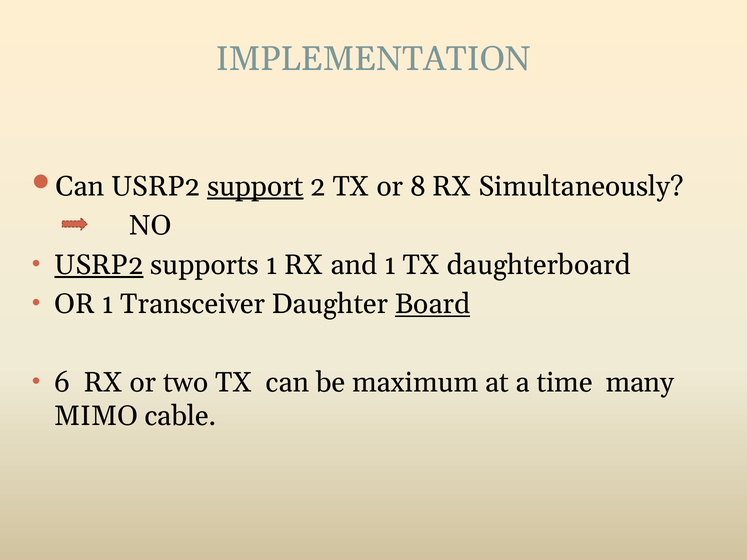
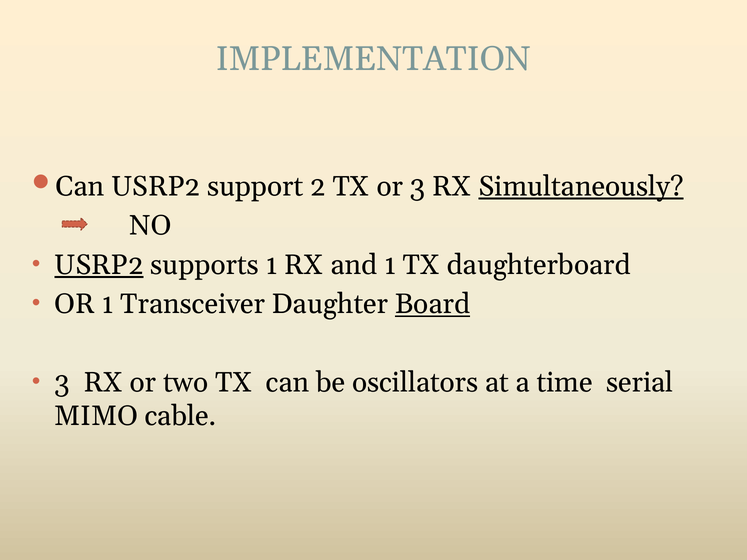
support underline: present -> none
or 8: 8 -> 3
Simultaneously underline: none -> present
6 at (62, 383): 6 -> 3
maximum: maximum -> oscillators
many: many -> serial
